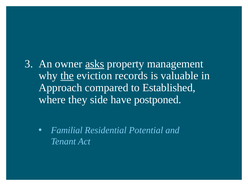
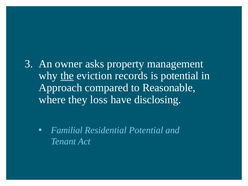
asks underline: present -> none
is valuable: valuable -> potential
Established: Established -> Reasonable
side: side -> loss
postponed: postponed -> disclosing
